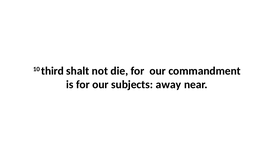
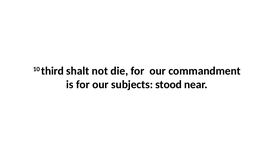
away: away -> stood
